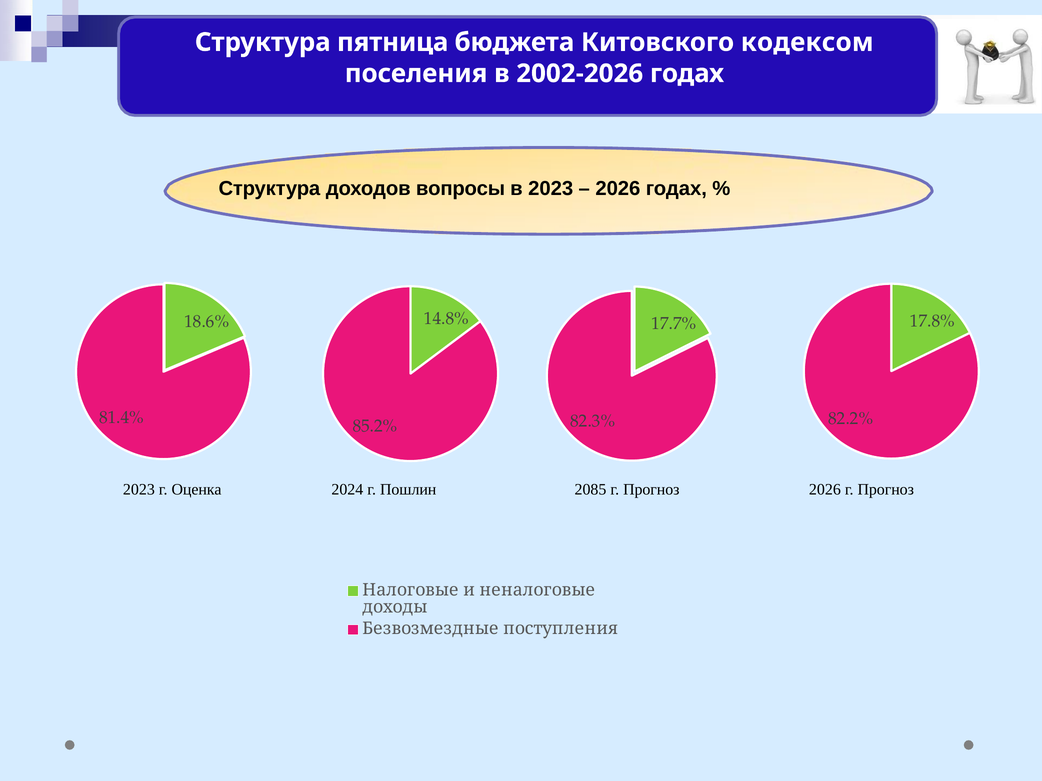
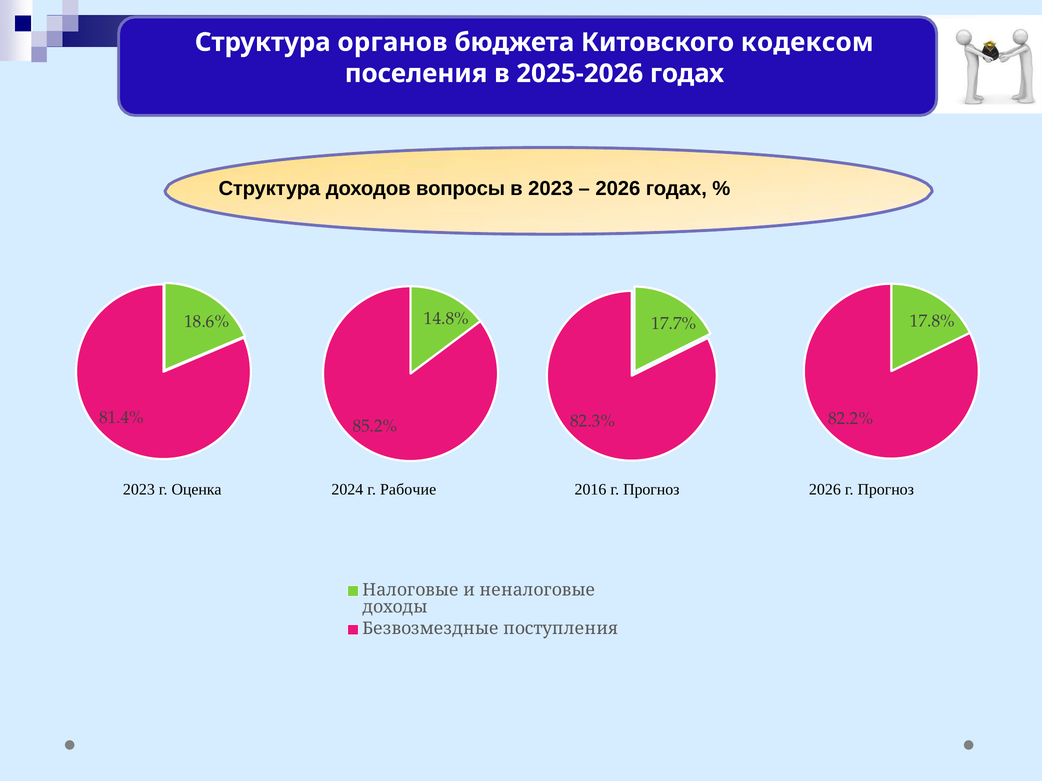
пятница: пятница -> органов
2002-2026: 2002-2026 -> 2025-2026
Пошлин: Пошлин -> Рабочие
2085: 2085 -> 2016
